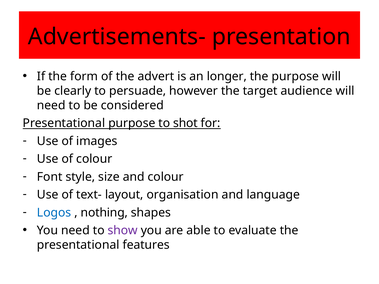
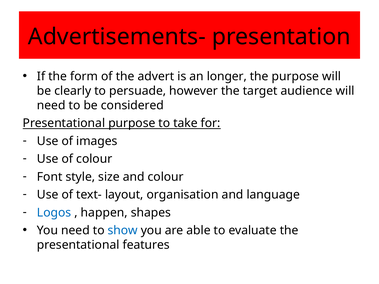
shot: shot -> take
nothing: nothing -> happen
show colour: purple -> blue
